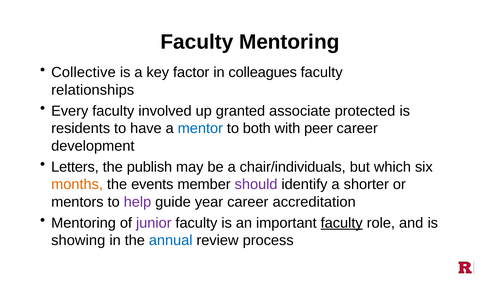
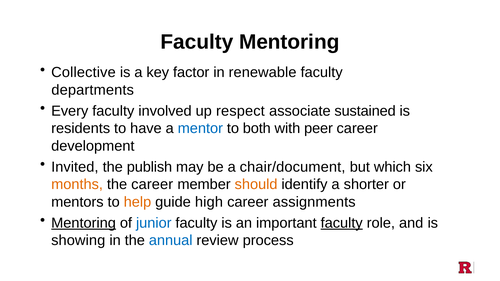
colleagues: colleagues -> renewable
relationships: relationships -> departments
granted: granted -> respect
protected: protected -> sustained
Letters: Letters -> Invited
chair/individuals: chair/individuals -> chair/document
the events: events -> career
should colour: purple -> orange
help colour: purple -> orange
year: year -> high
accreditation: accreditation -> assignments
Mentoring at (84, 223) underline: none -> present
junior colour: purple -> blue
